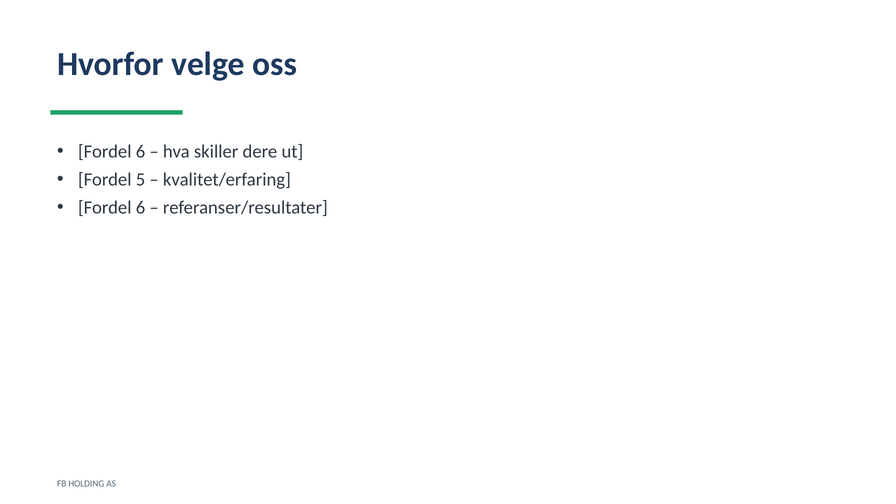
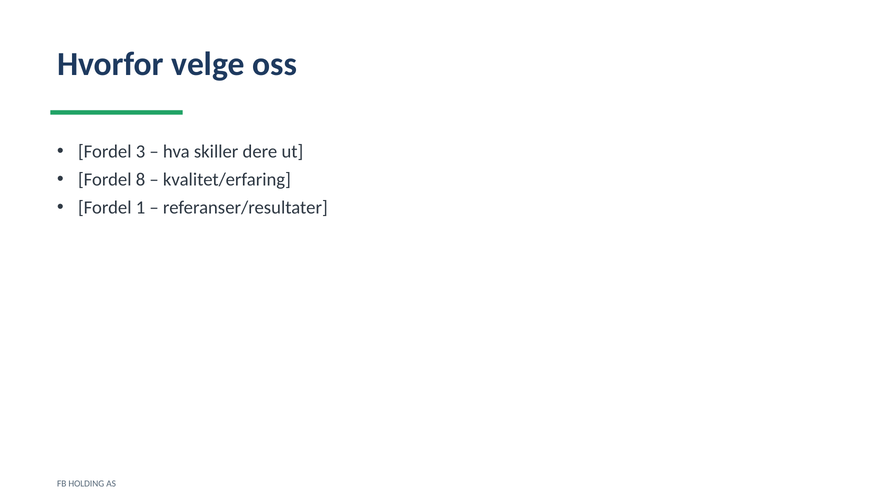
6 at (141, 152): 6 -> 3
5: 5 -> 8
6 at (141, 208): 6 -> 1
